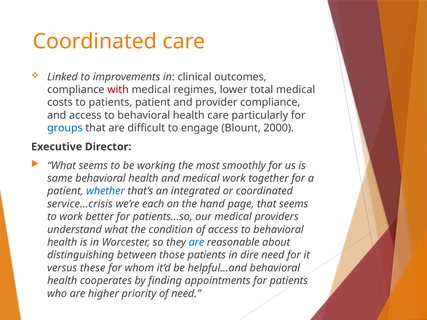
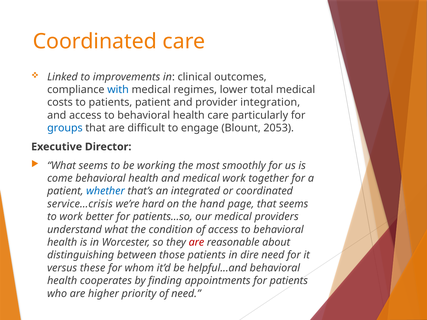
with colour: red -> blue
provider compliance: compliance -> integration
2000: 2000 -> 2053
same: same -> come
each: each -> hard
are at (196, 242) colour: blue -> red
